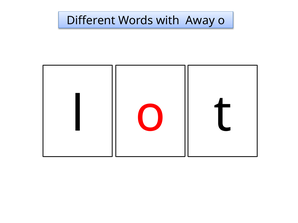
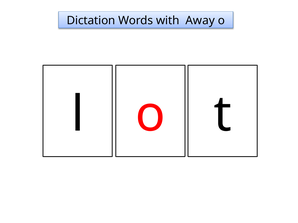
Different: Different -> Dictation
